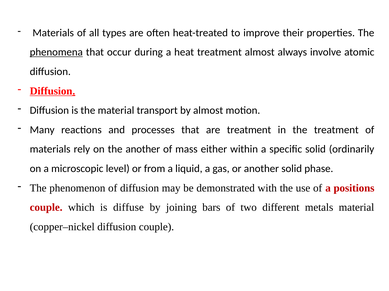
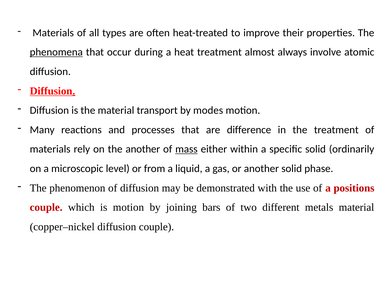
by almost: almost -> modes
are treatment: treatment -> difference
mass underline: none -> present
is diffuse: diffuse -> motion
